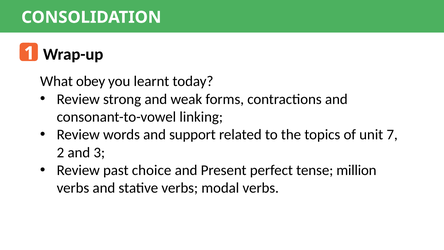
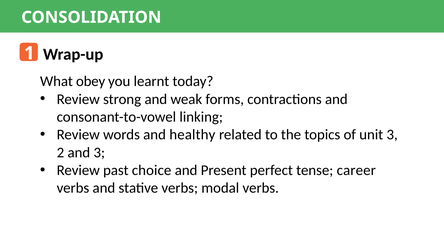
support: support -> healthy
unit 7: 7 -> 3
million: million -> career
